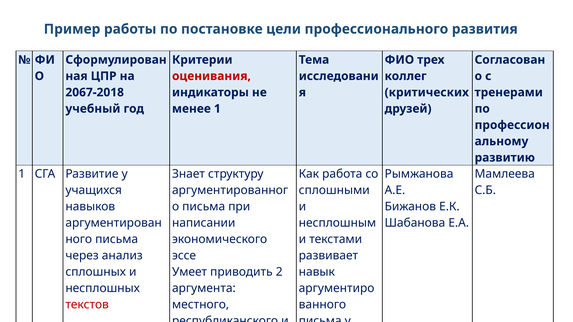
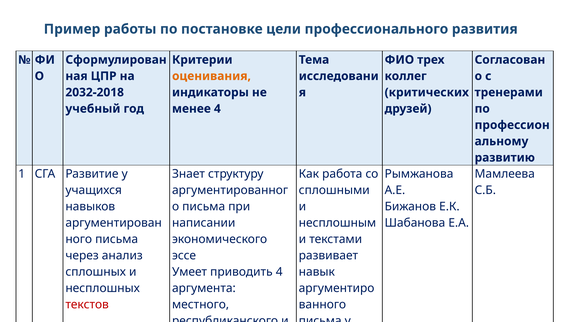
оценивания colour: red -> orange
2067-2018: 2067-2018 -> 2032-2018
менее 1: 1 -> 4
приводить 2: 2 -> 4
